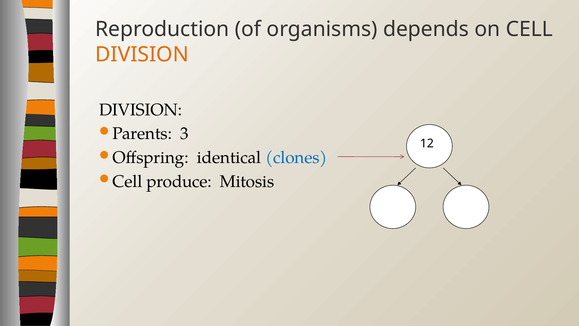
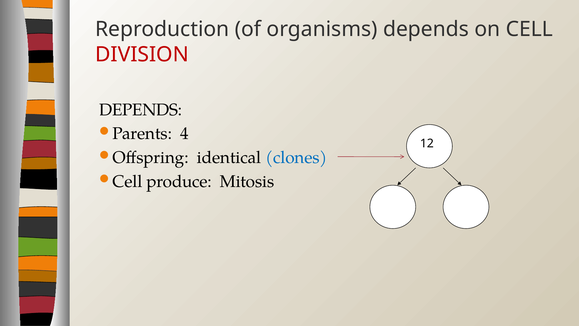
DIVISION at (142, 55) colour: orange -> red
DIVISION at (141, 110): DIVISION -> DEPENDS
3: 3 -> 4
